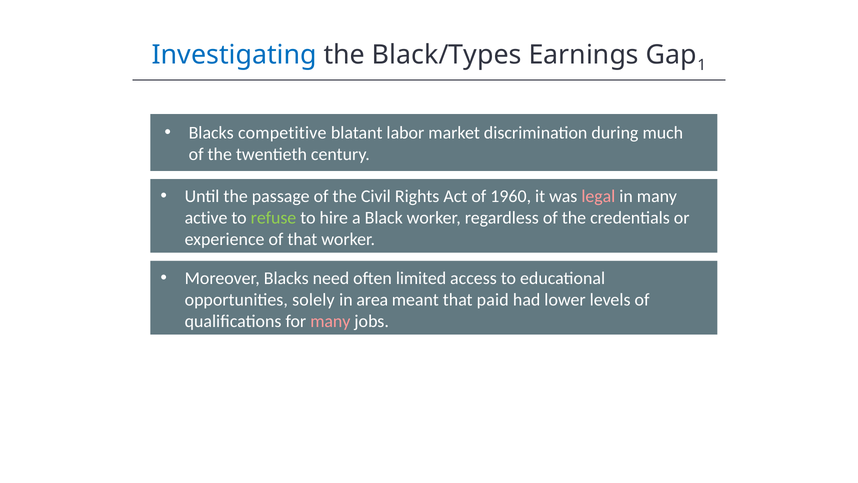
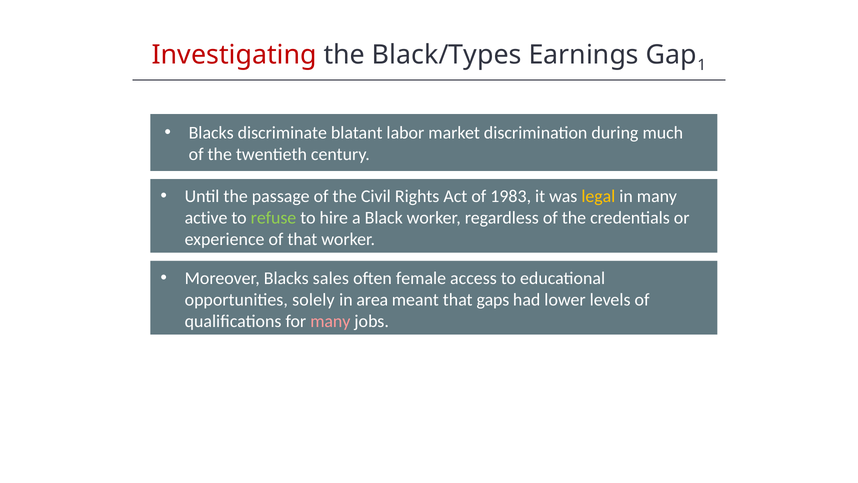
Investigating colour: blue -> red
competitive: competitive -> discriminate
1960: 1960 -> 1983
legal colour: pink -> yellow
need: need -> sales
limited: limited -> female
paid: paid -> gaps
